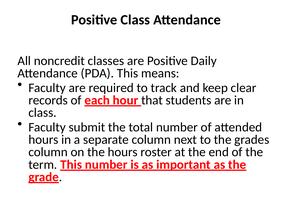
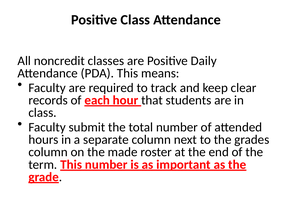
the hours: hours -> made
